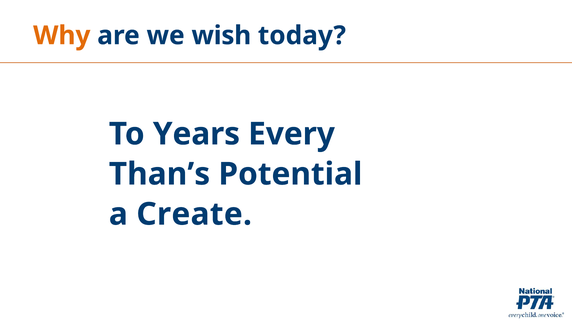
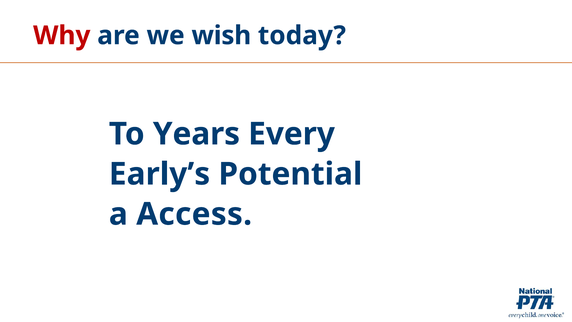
Why colour: orange -> red
Than’s: Than’s -> Early’s
Create: Create -> Access
